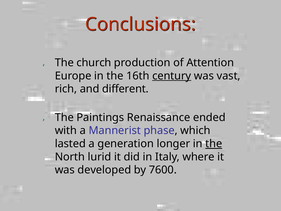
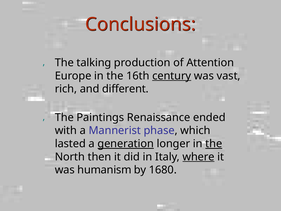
church: church -> talking
generation underline: none -> present
lurid: lurid -> then
where underline: none -> present
developed: developed -> humanism
7600: 7600 -> 1680
